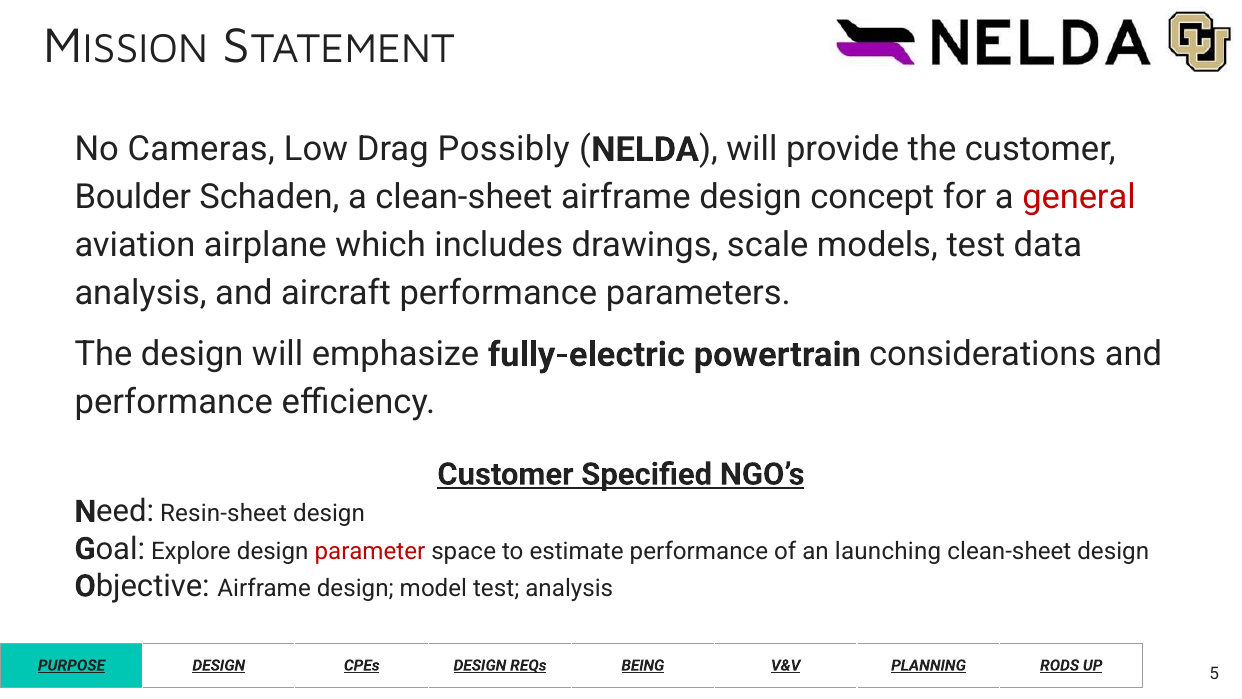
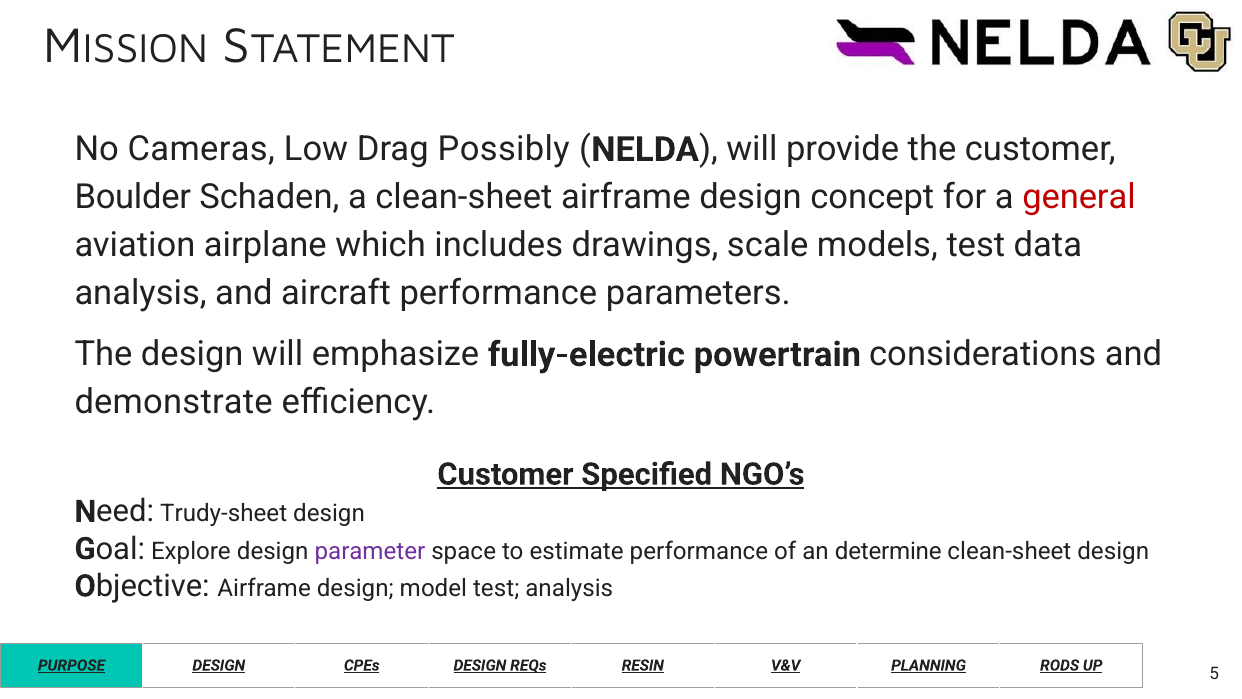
performance at (174, 402): performance -> demonstrate
Resin-sheet: Resin-sheet -> Trudy-sheet
parameter colour: red -> purple
launching: launching -> determine
BEING: BEING -> RESIN
